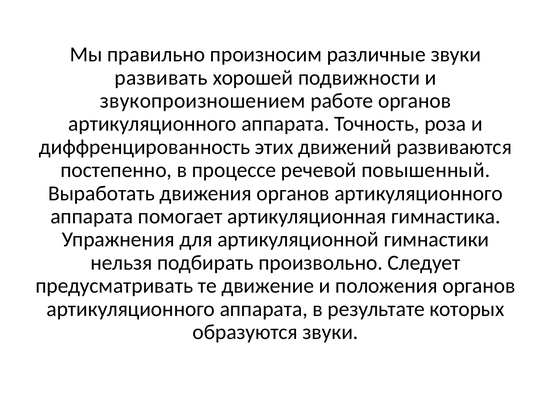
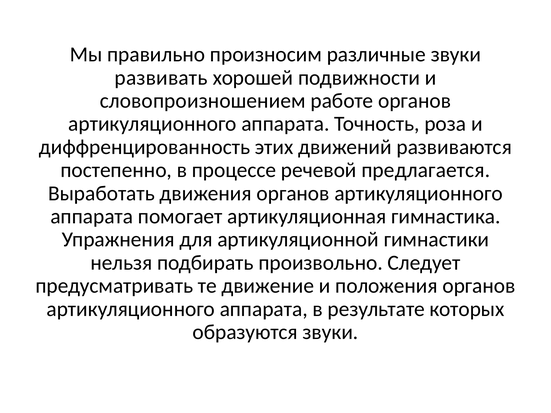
звукопроизношением: звукопроизношением -> словопроизношением
повышенный: повышенный -> предлагается
